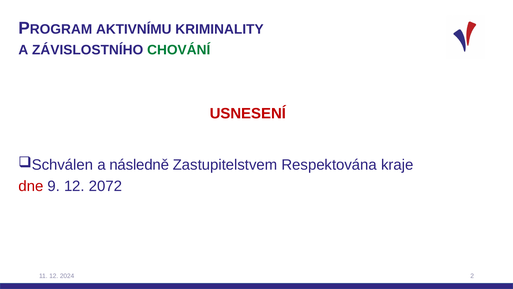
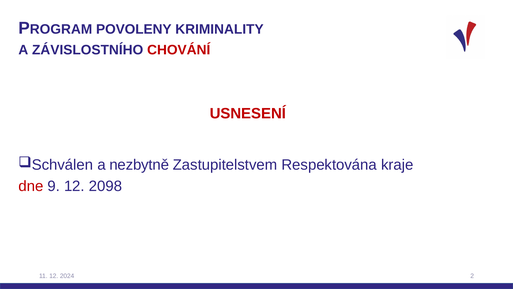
AKTIVNÍMU: AKTIVNÍMU -> POVOLENY
CHOVÁNÍ colour: green -> red
následně: následně -> nezbytně
2072: 2072 -> 2098
